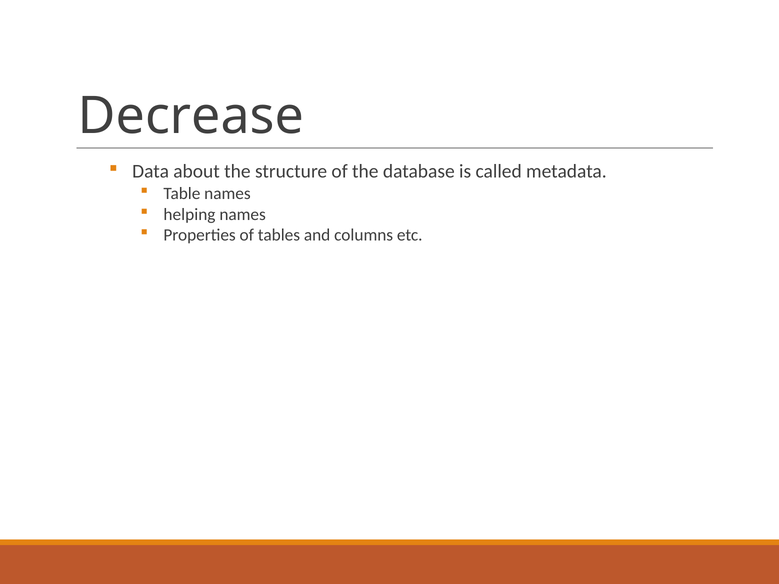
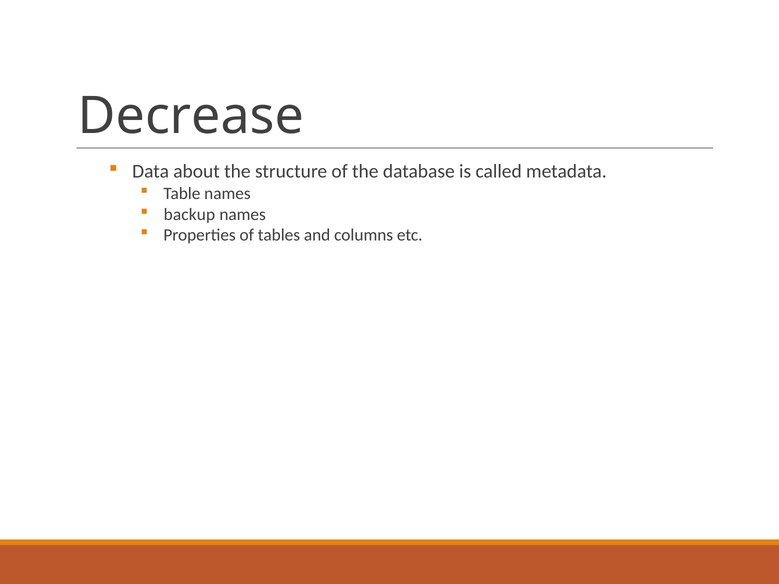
helping: helping -> backup
